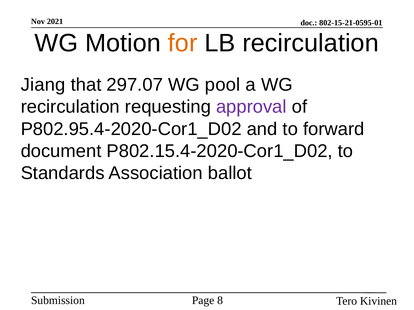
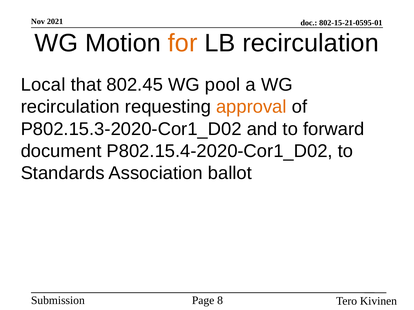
Jiang: Jiang -> Local
297.07: 297.07 -> 802.45
approval colour: purple -> orange
P802.95.4-2020-Cor1_D02: P802.95.4-2020-Cor1_D02 -> P802.15.3-2020-Cor1_D02
